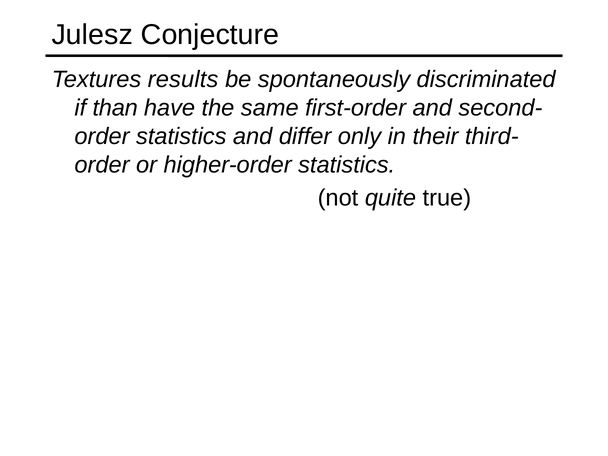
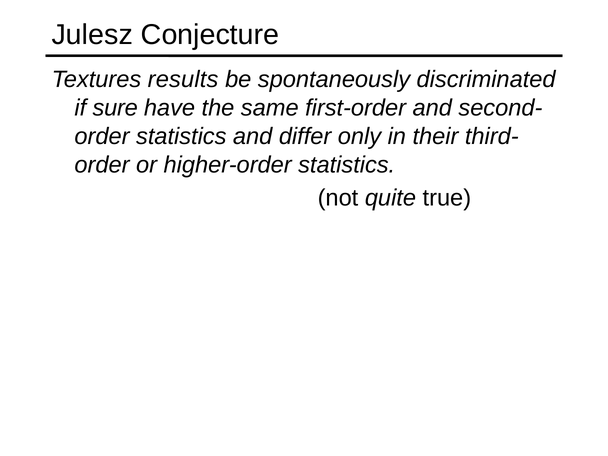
than: than -> sure
